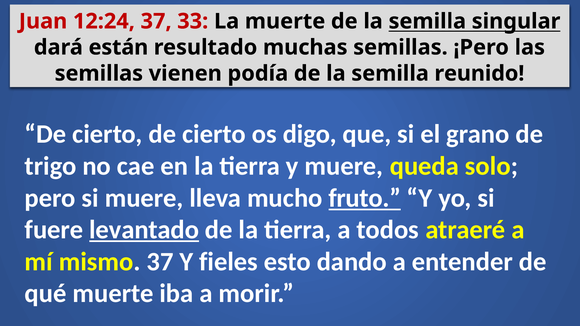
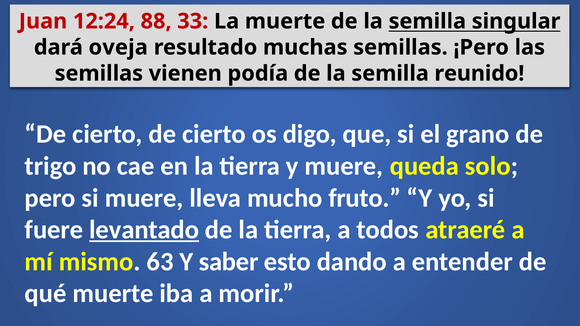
12:24 37: 37 -> 88
están: están -> oveja
fruto underline: present -> none
mismo 37: 37 -> 63
fieles: fieles -> saber
